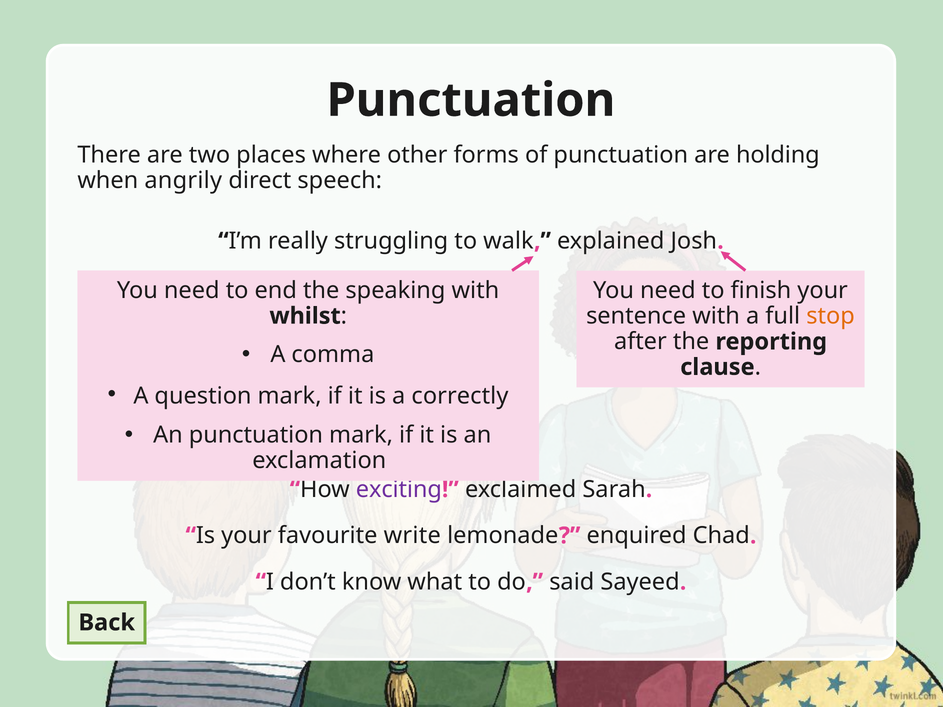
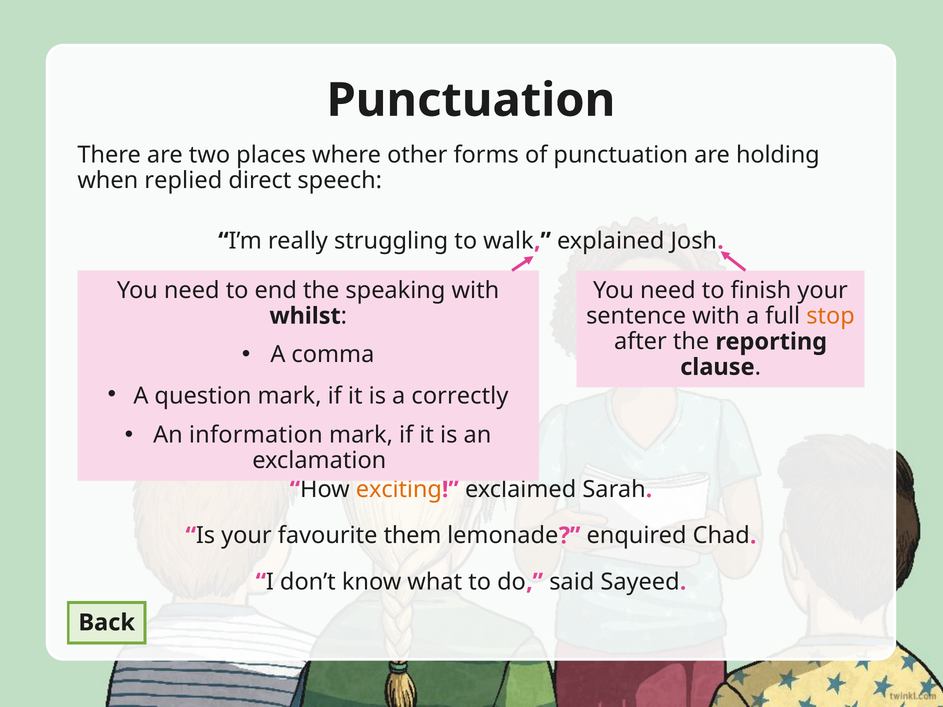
angrily: angrily -> replied
An punctuation: punctuation -> information
exciting colour: purple -> orange
write: write -> them
